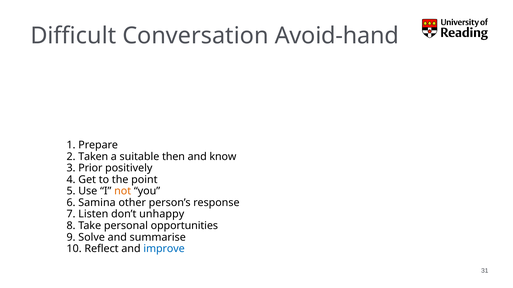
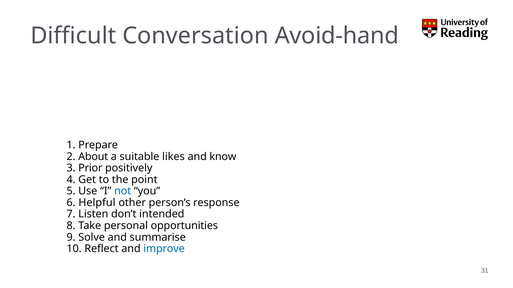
Taken: Taken -> About
then: then -> likes
not colour: orange -> blue
Samina: Samina -> Helpful
unhappy: unhappy -> intended
